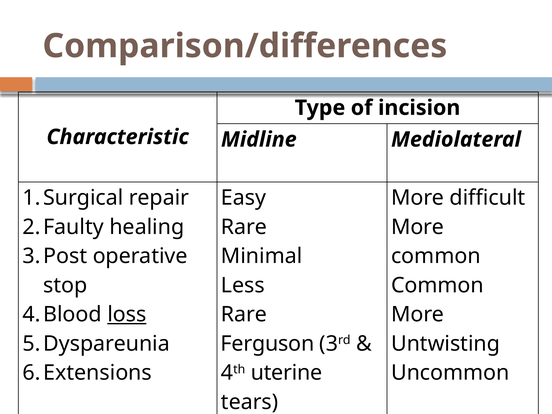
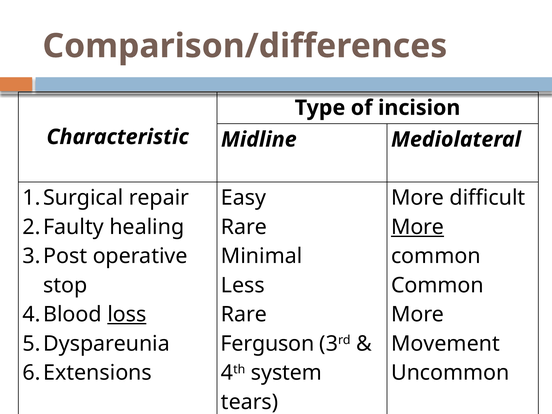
More at (418, 227) underline: none -> present
Untwisting: Untwisting -> Movement
uterine: uterine -> system
